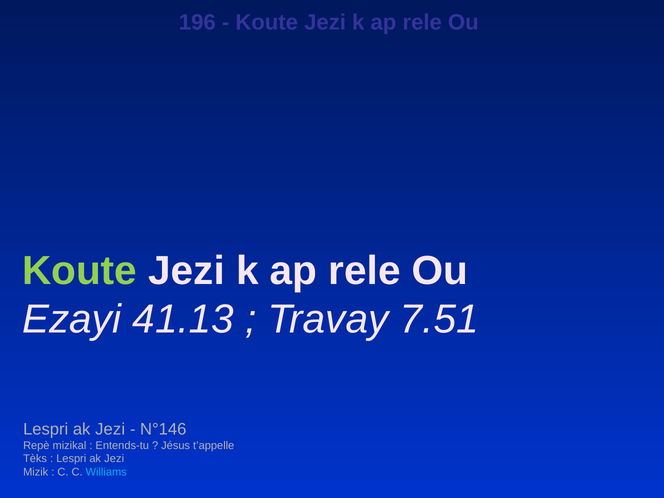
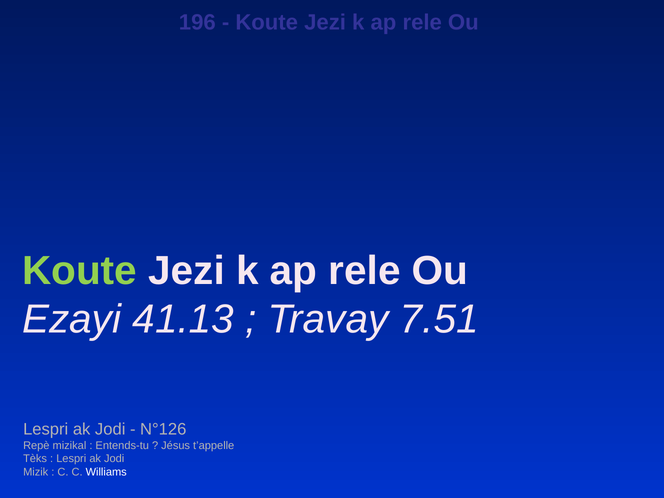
Jezi at (110, 429): Jezi -> Jodi
N°146: N°146 -> N°126
Jezi at (114, 459): Jezi -> Jodi
Williams colour: light blue -> white
